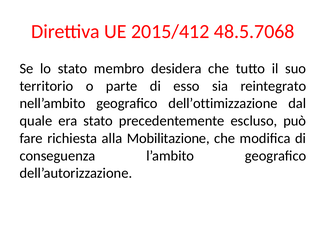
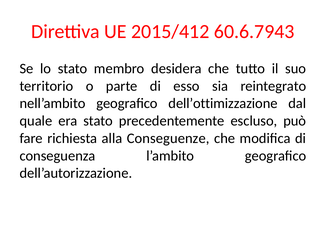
48.5.7068: 48.5.7068 -> 60.6.7943
Mobilitazione: Mobilitazione -> Conseguenze
